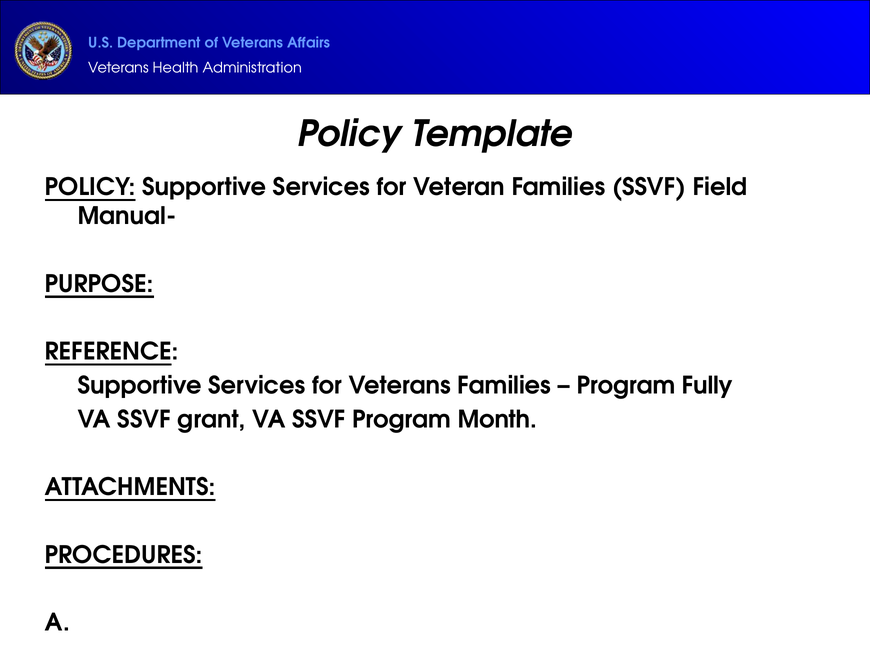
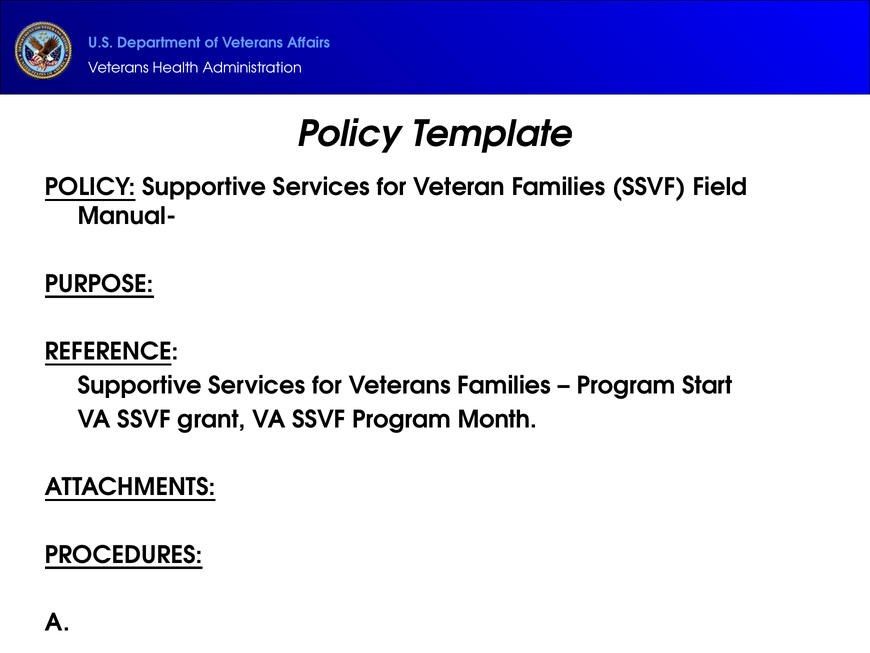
Fully: Fully -> Start
